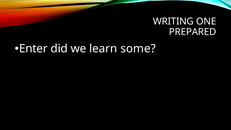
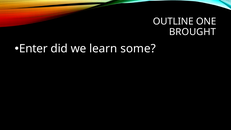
WRITING: WRITING -> OUTLINE
PREPARED: PREPARED -> BROUGHT
